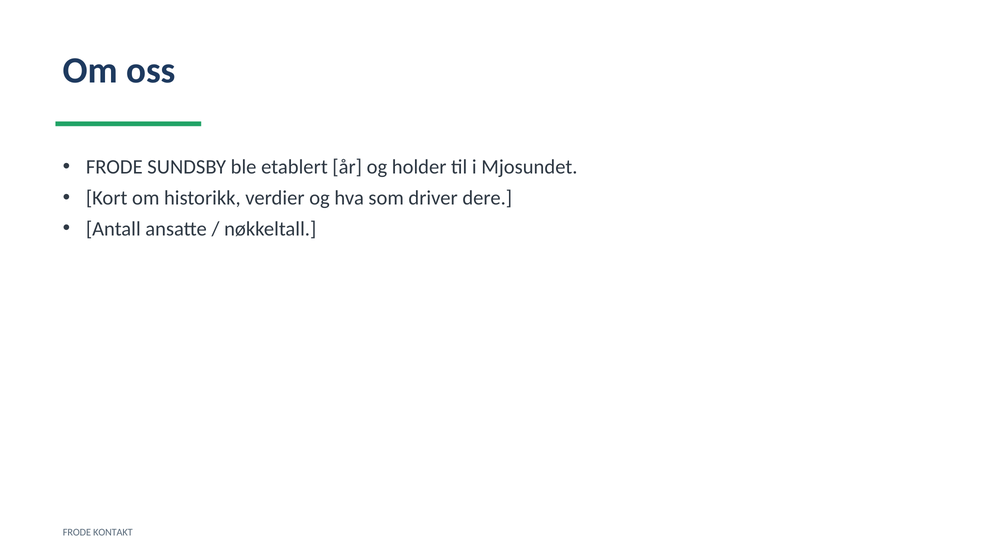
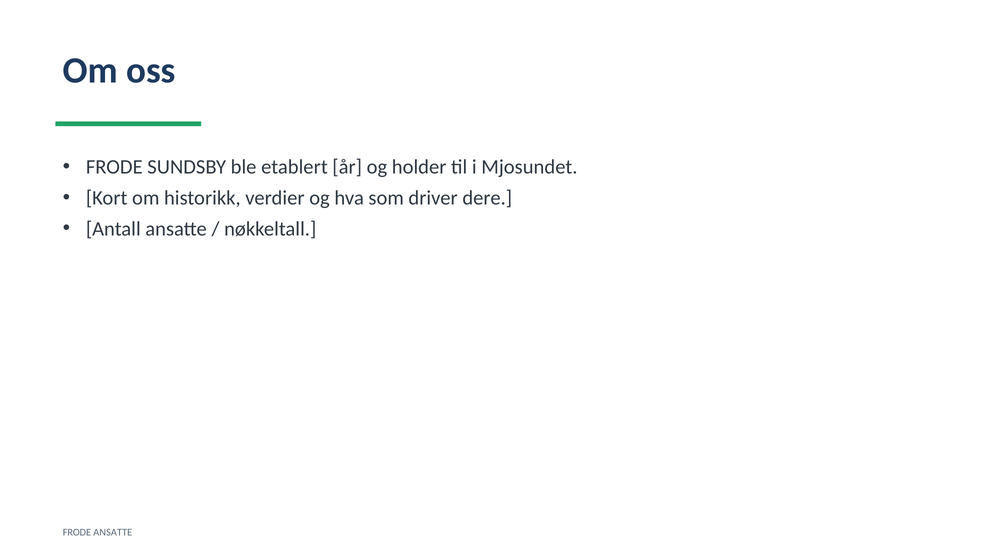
FRODE KONTAKT: KONTAKT -> ANSATTE
